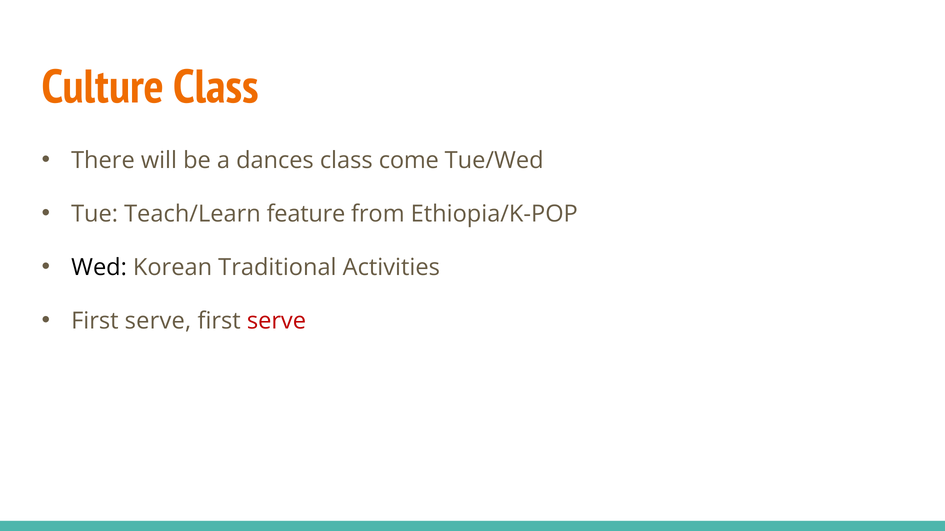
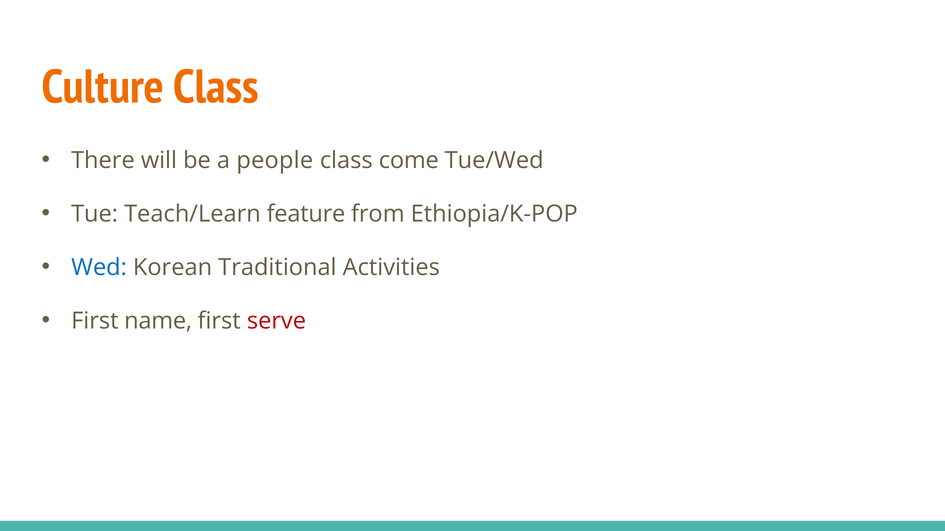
dances: dances -> people
Wed colour: black -> blue
serve at (158, 321): serve -> name
